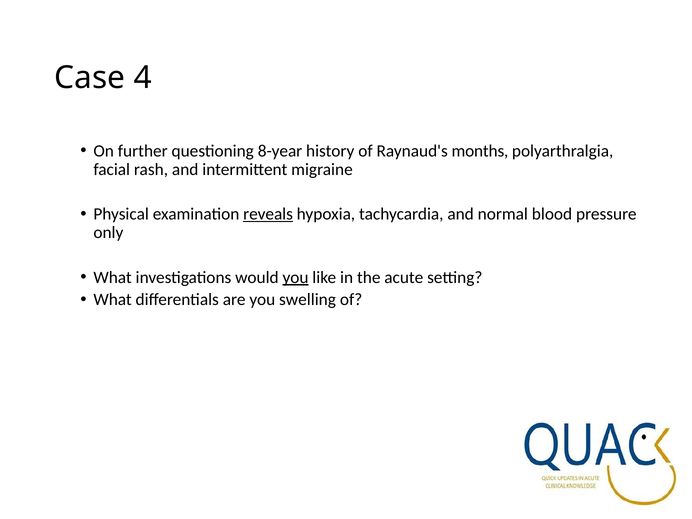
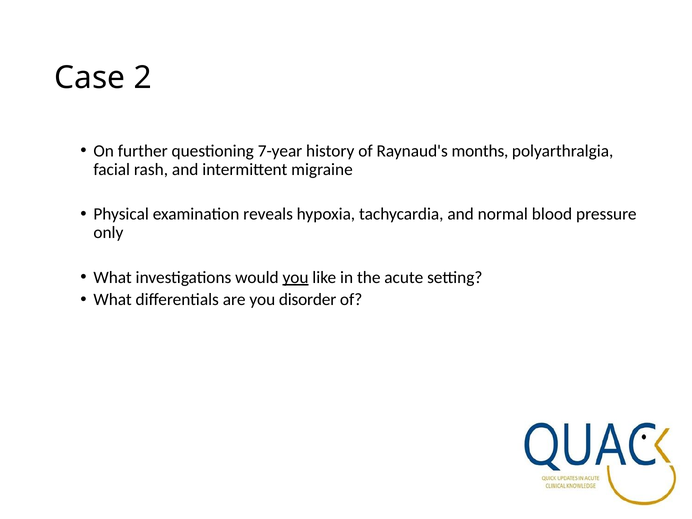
4: 4 -> 2
8-year: 8-year -> 7-year
reveals underline: present -> none
swelling: swelling -> disorder
